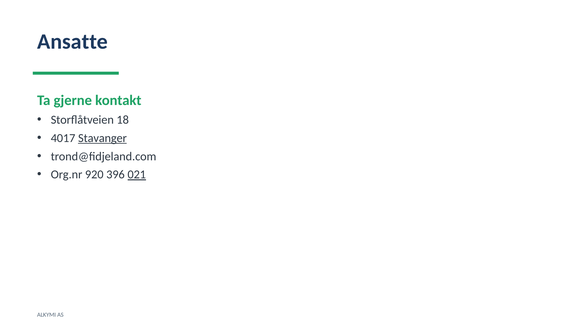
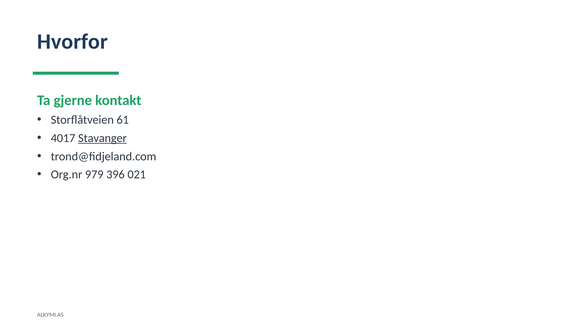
Ansatte: Ansatte -> Hvorfor
18: 18 -> 61
920: 920 -> 979
021 underline: present -> none
